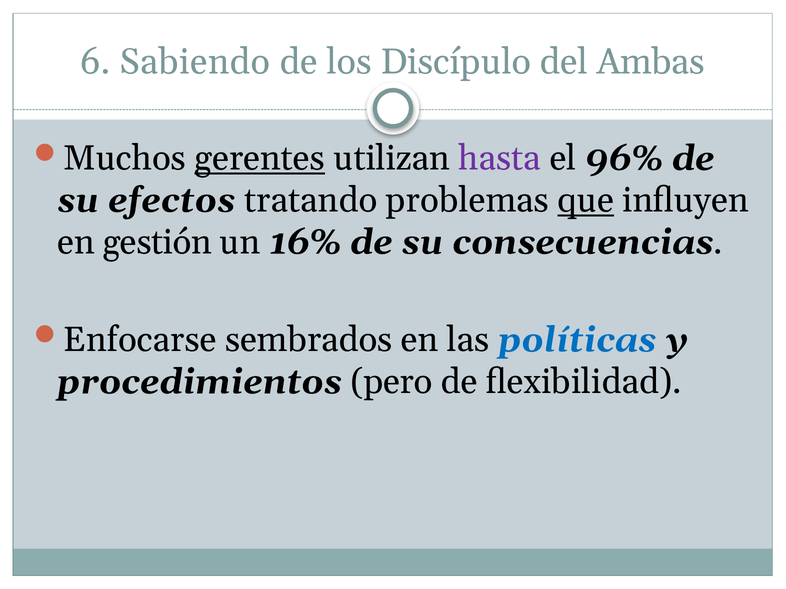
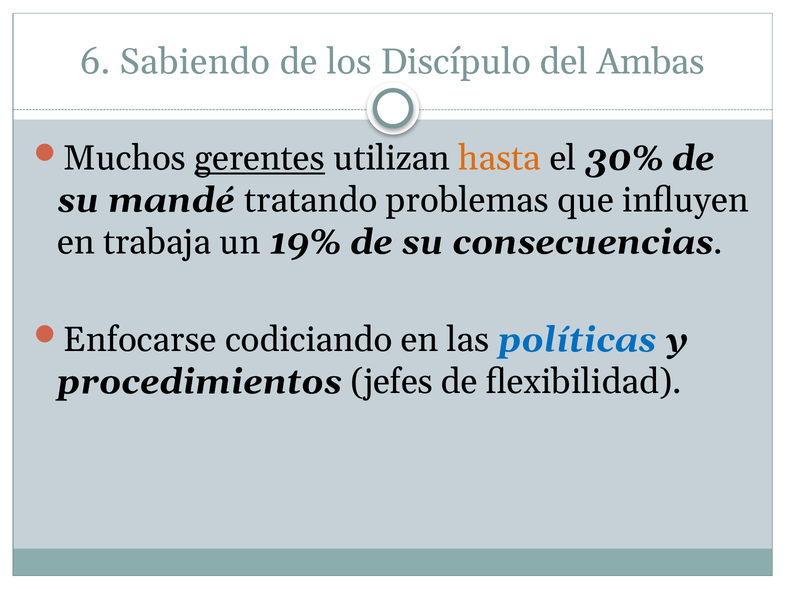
hasta colour: purple -> orange
96%: 96% -> 30%
efectos: efectos -> mandé
que underline: present -> none
gestión: gestión -> trabaja
16%: 16% -> 19%
sembrados: sembrados -> codiciando
pero: pero -> jefes
